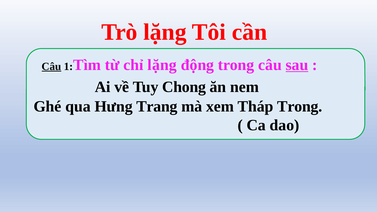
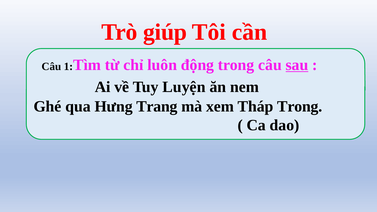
Trò lặng: lặng -> giúp
Câu at (51, 66) underline: present -> none
chỉ lặng: lặng -> luôn
Chong: Chong -> Luyện
